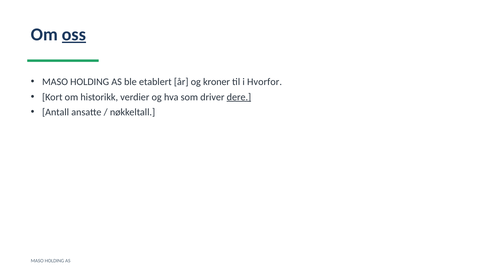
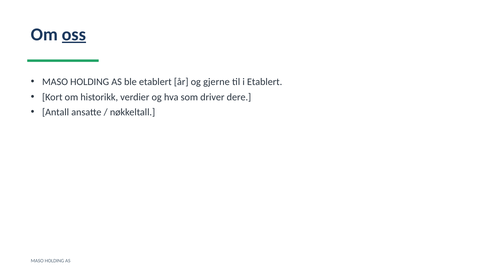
kroner: kroner -> gjerne
i Hvorfor: Hvorfor -> Etablert
dere underline: present -> none
